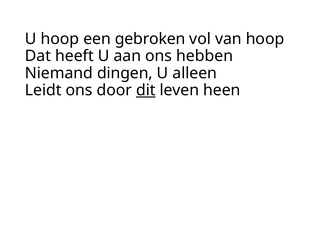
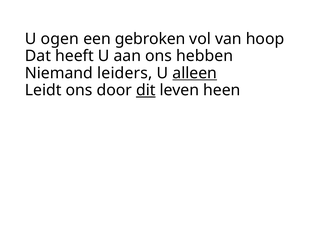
U hoop: hoop -> ogen
dingen: dingen -> leiders
alleen underline: none -> present
